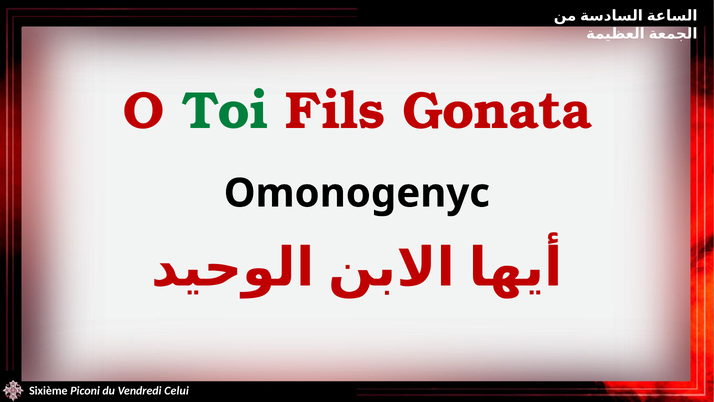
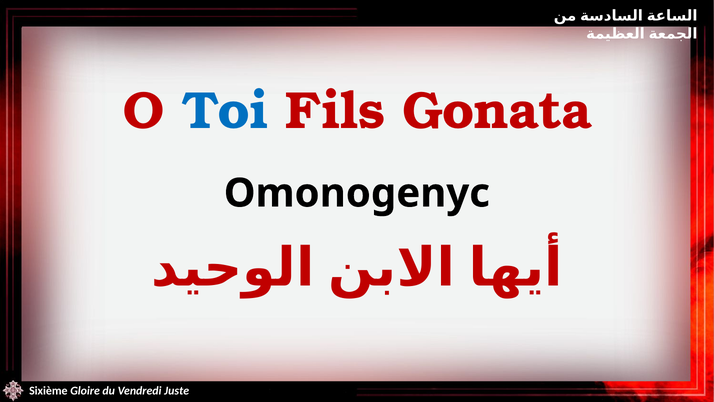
Toi colour: green -> blue
Piconi: Piconi -> Gloire
Celui: Celui -> Juste
